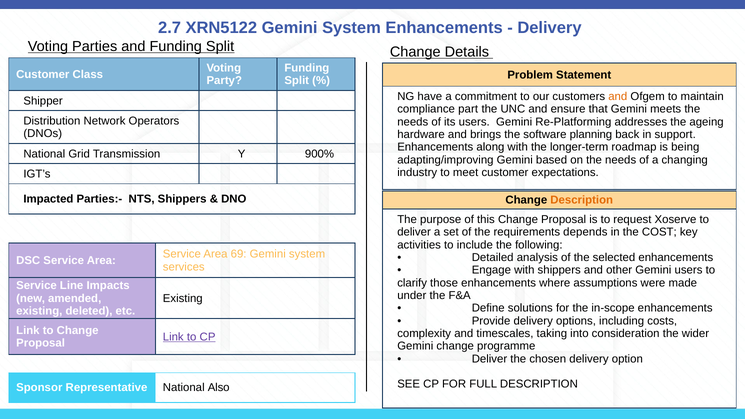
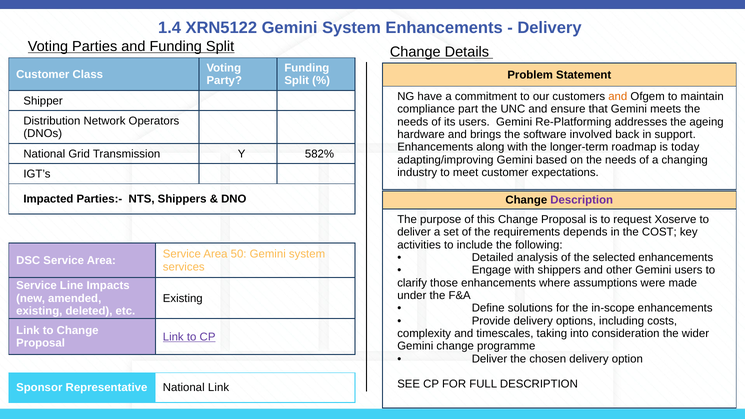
2.7: 2.7 -> 1.4
planning: planning -> involved
being: being -> today
900%: 900% -> 582%
Description at (582, 200) colour: orange -> purple
69: 69 -> 50
National Also: Also -> Link
